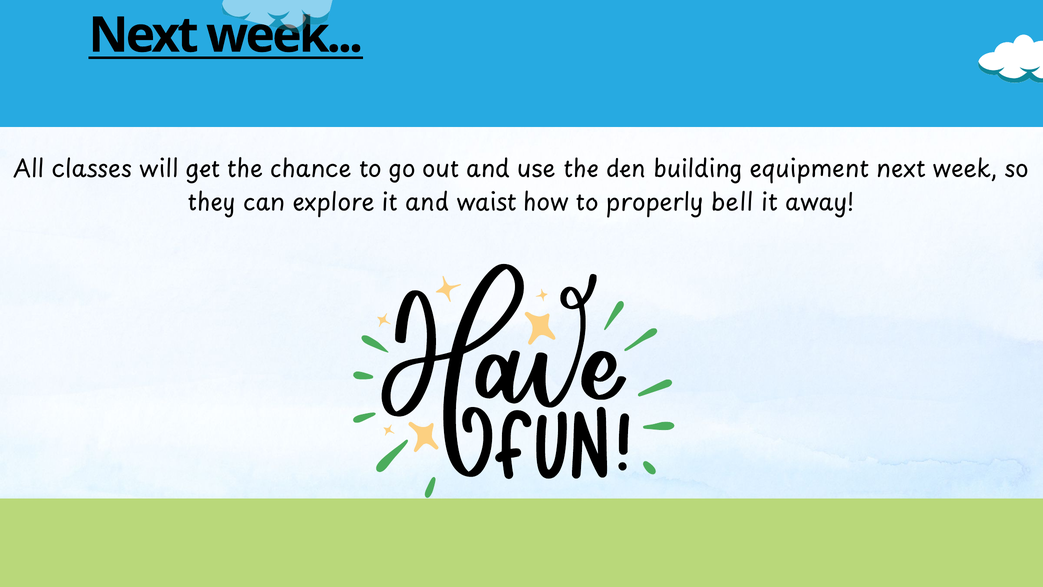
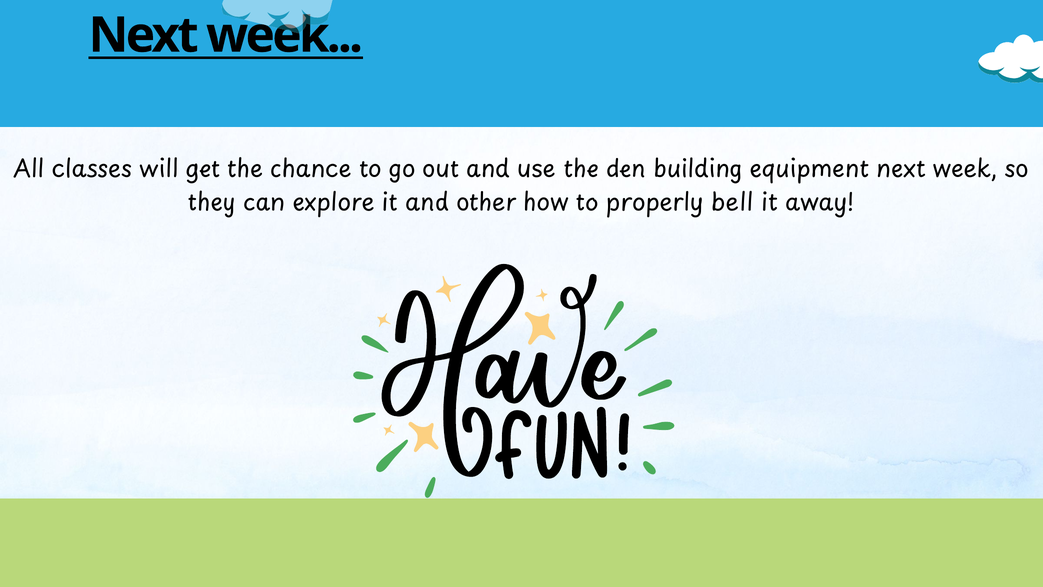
waist: waist -> other
